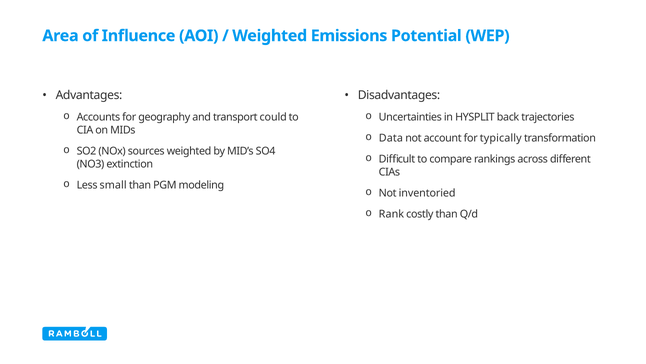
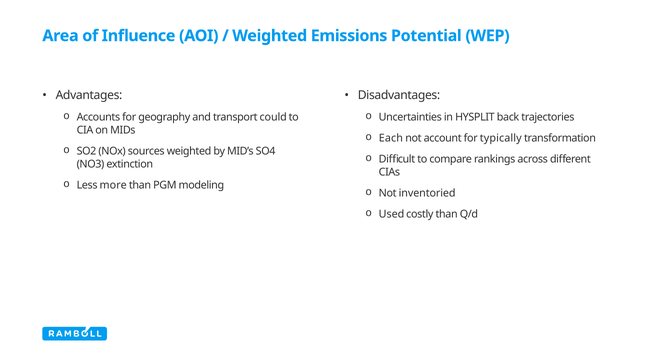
Data: Data -> Each
small: small -> more
Rank: Rank -> Used
